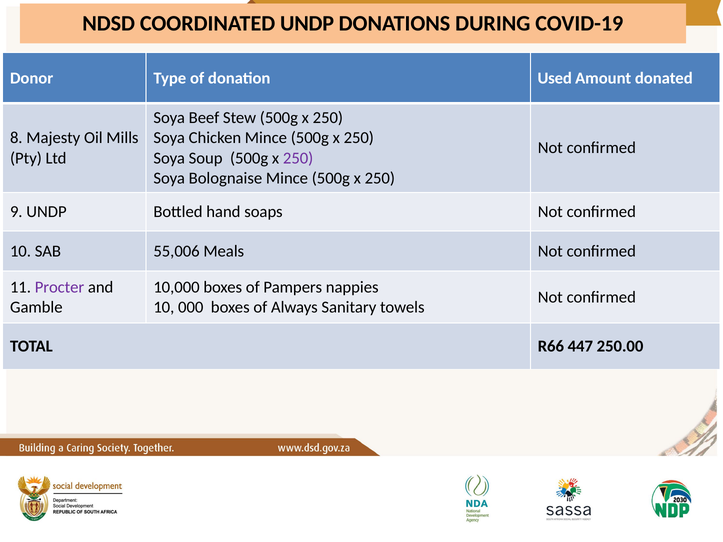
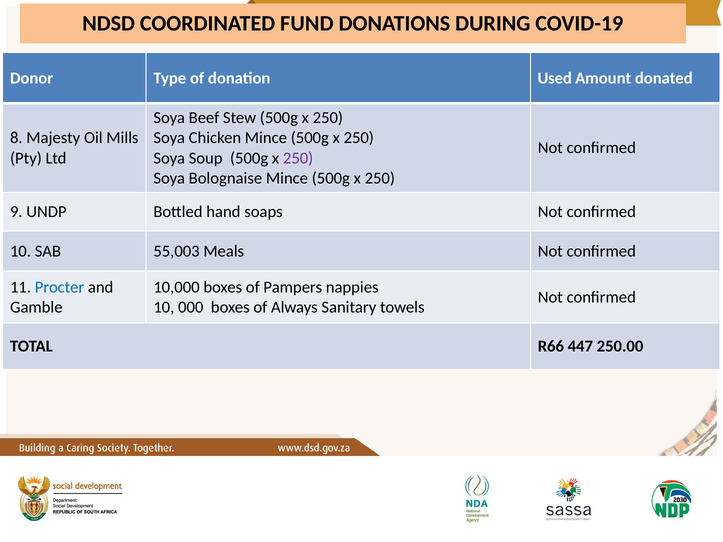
COORDINATED UNDP: UNDP -> FUND
55,006: 55,006 -> 55,003
Procter colour: purple -> blue
